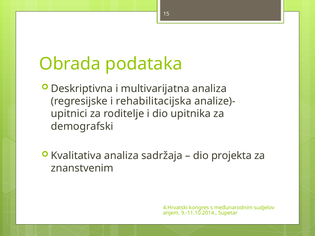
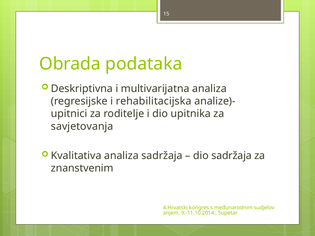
demografski: demografski -> savjetovanja
dio projekta: projekta -> sadržaja
